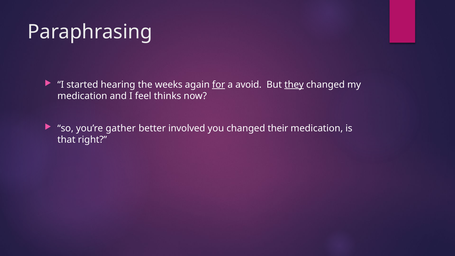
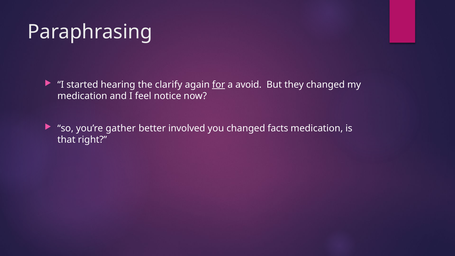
weeks: weeks -> clarify
they underline: present -> none
thinks: thinks -> notice
their: their -> facts
